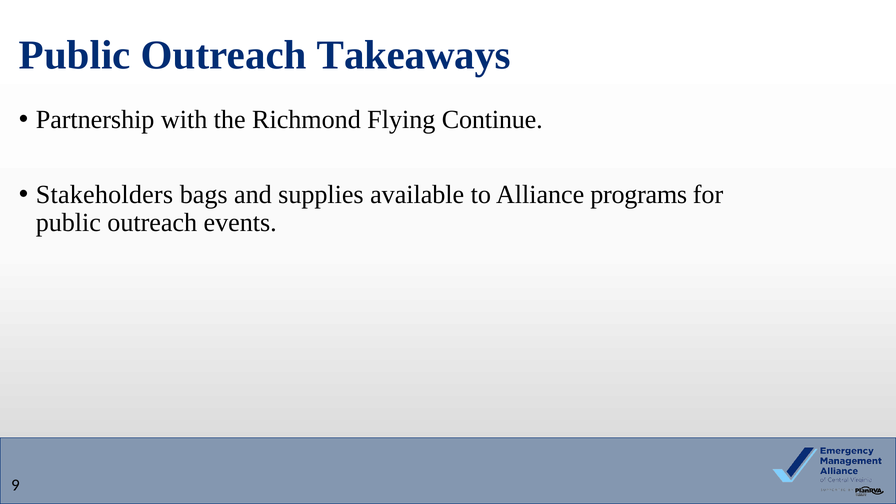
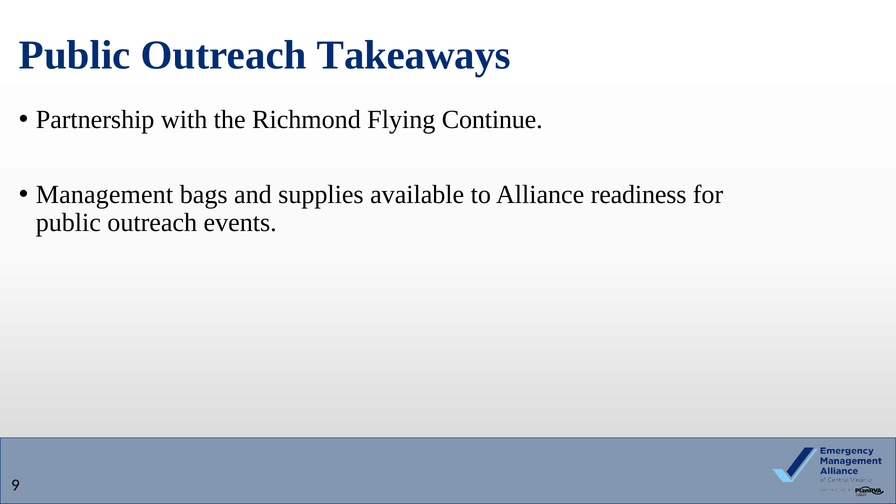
Stakeholders: Stakeholders -> Management
programs: programs -> readiness
